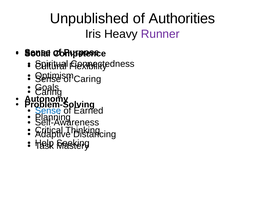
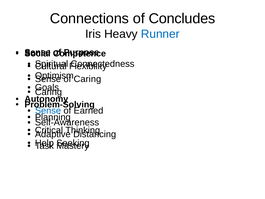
Unpublished: Unpublished -> Connections
Authorities: Authorities -> Concludes
Runner colour: purple -> blue
